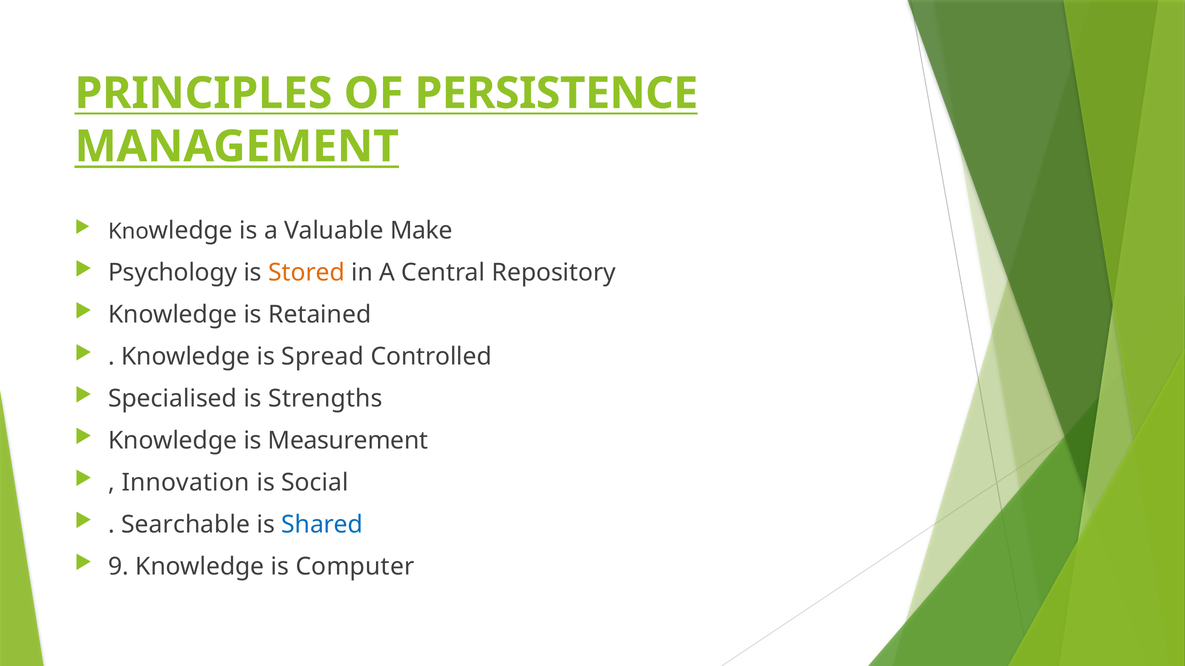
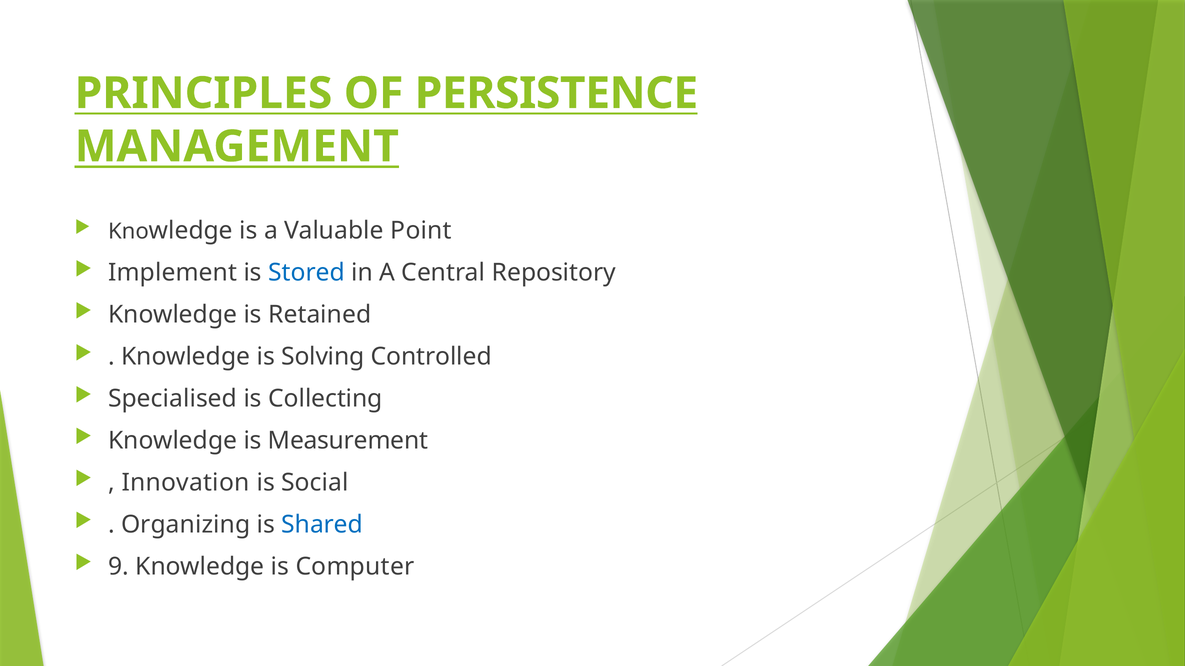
Make: Make -> Point
Psychology: Psychology -> Implement
Stored colour: orange -> blue
Spread: Spread -> Solving
Strengths: Strengths -> Collecting
Searchable: Searchable -> Organizing
